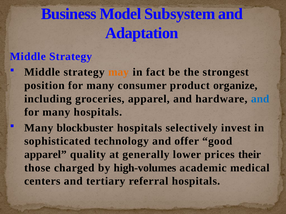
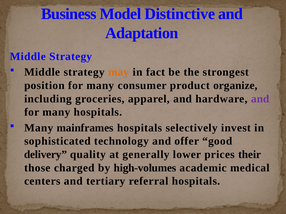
Subsystem: Subsystem -> Distinctive
and at (260, 99) colour: blue -> purple
blockbuster: blockbuster -> mainframes
apparel at (45, 155): apparel -> delivery
